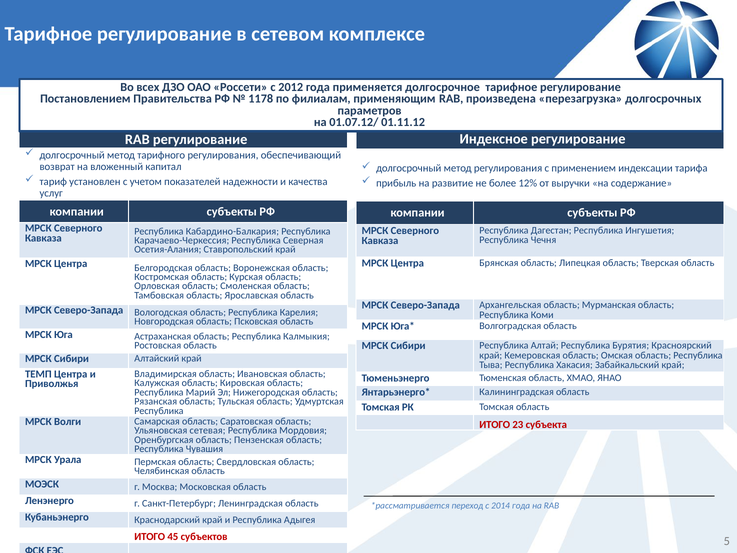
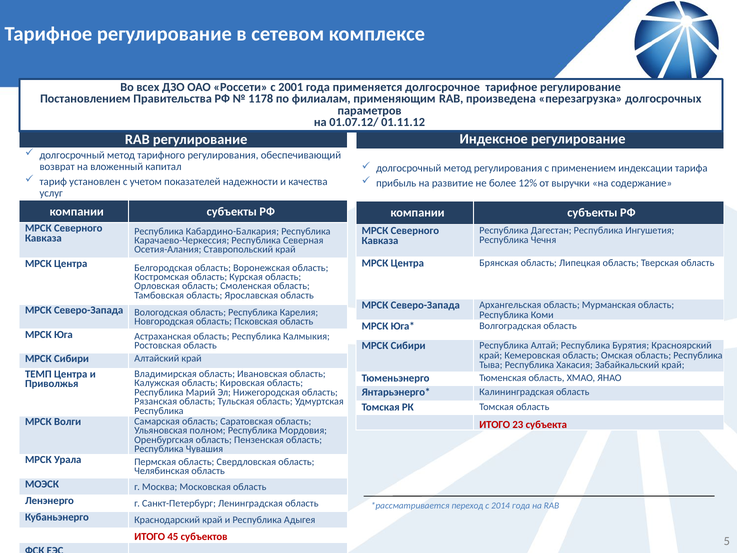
2012: 2012 -> 2001
сетевая: сетевая -> полном
